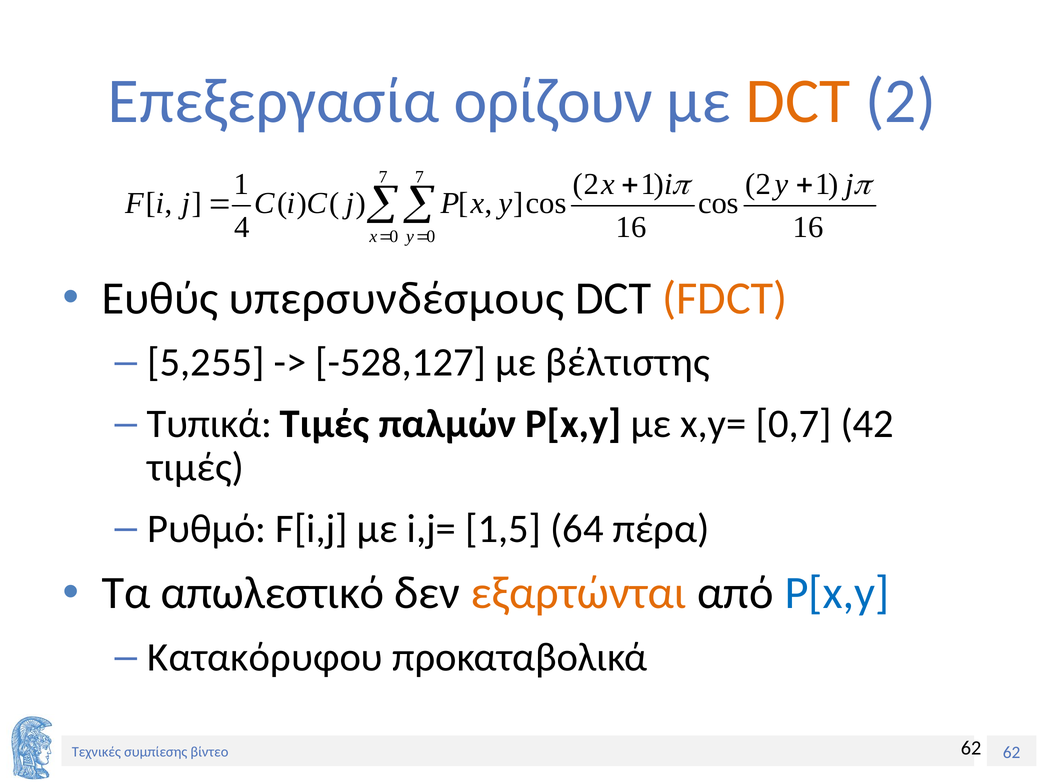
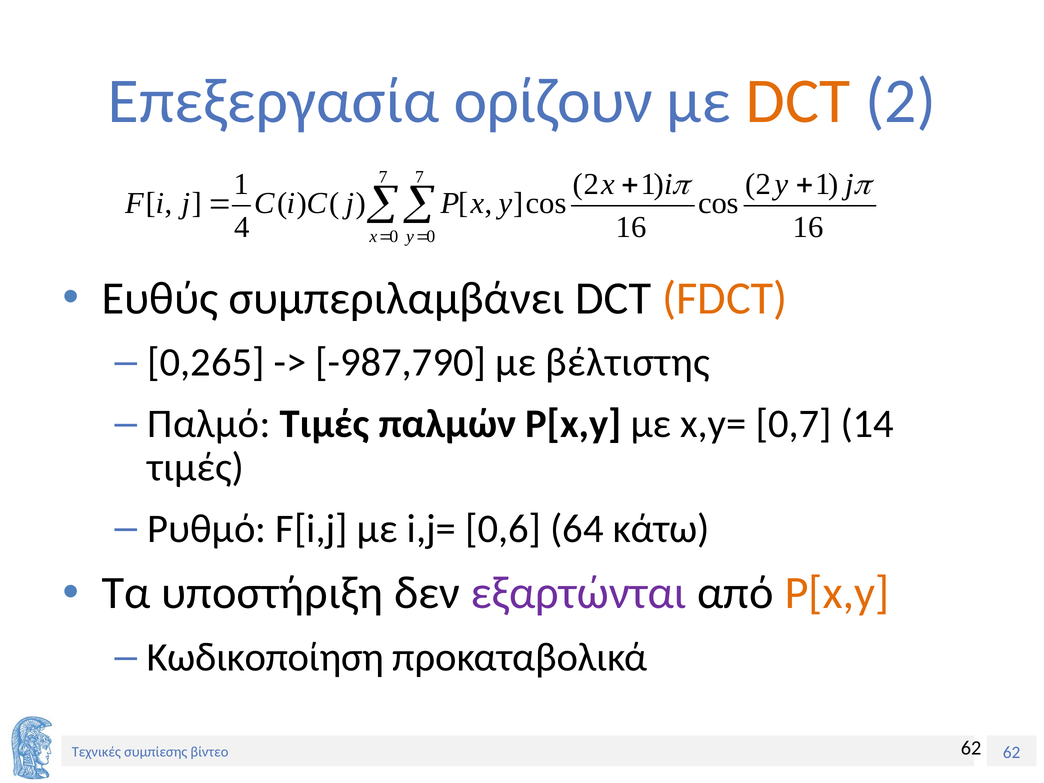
υπερσυνδέσμους: υπερσυνδέσμους -> συμπεριλαμβάνει
5,255: 5,255 -> 0,265
-528,127: -528,127 -> -987,790
Τυπικά: Τυπικά -> Παλμό
42: 42 -> 14
1,5: 1,5 -> 0,6
πέρα: πέρα -> κάτω
απωλεστικό: απωλεστικό -> υποστήριξη
εξαρτώνται colour: orange -> purple
P[x,y at (837, 593) colour: blue -> orange
Κατακόρυφου: Κατακόρυφου -> Kωδικοποίηση
